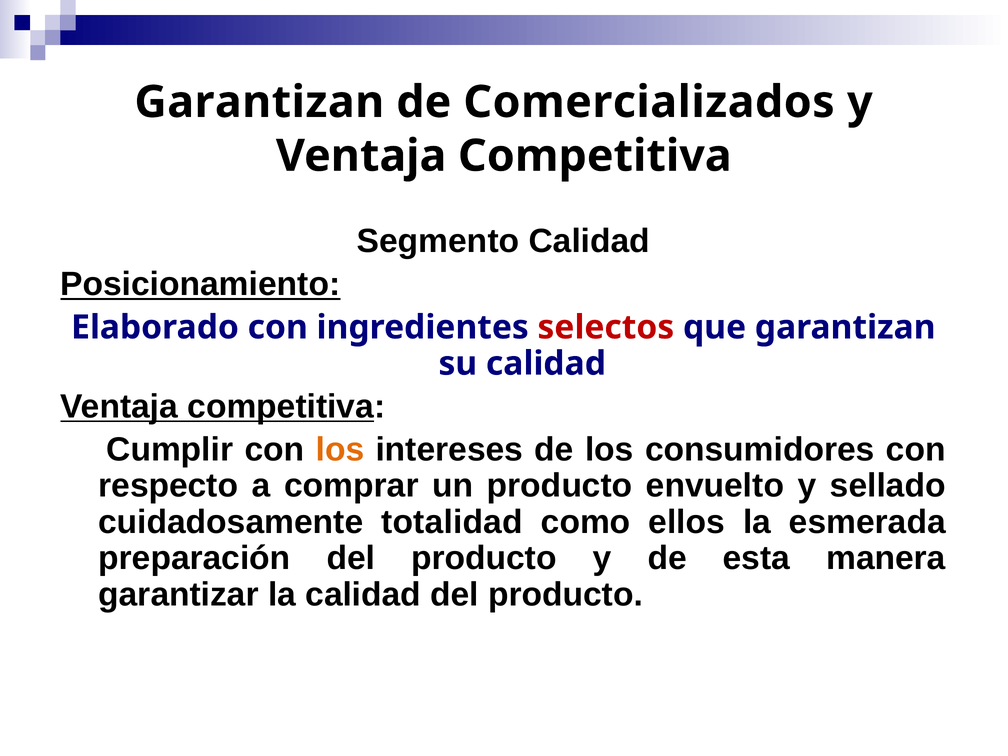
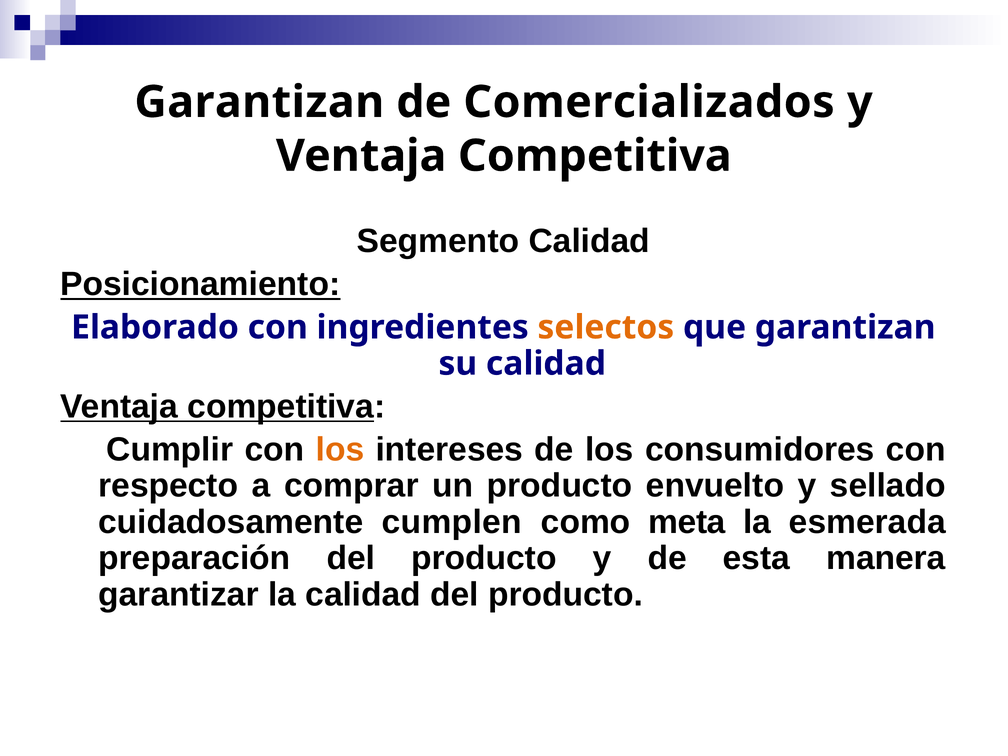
selectos colour: red -> orange
totalidad: totalidad -> cumplen
ellos: ellos -> meta
